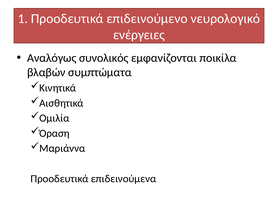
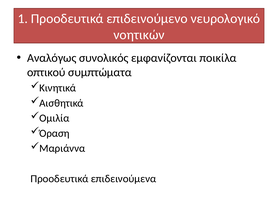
ενέργειες: ενέργειες -> νοητικών
βλαβών: βλαβών -> οπτικού
